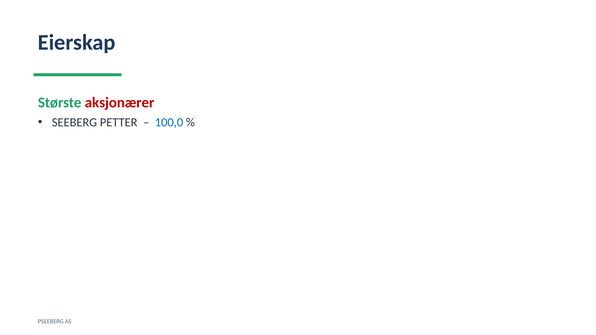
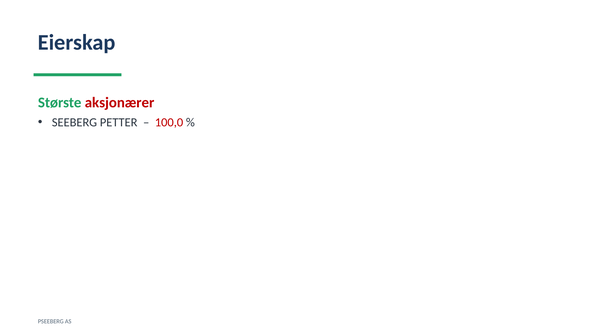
100,0 colour: blue -> red
